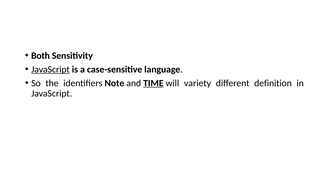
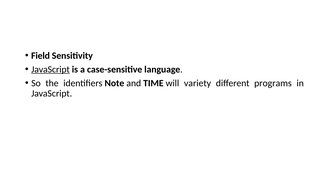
Both: Both -> Field
TIME underline: present -> none
definition: definition -> programs
